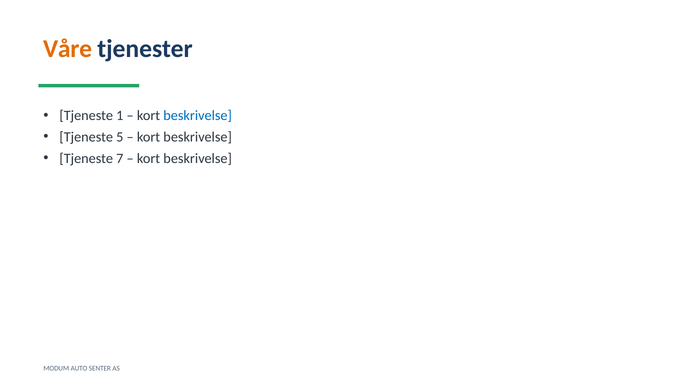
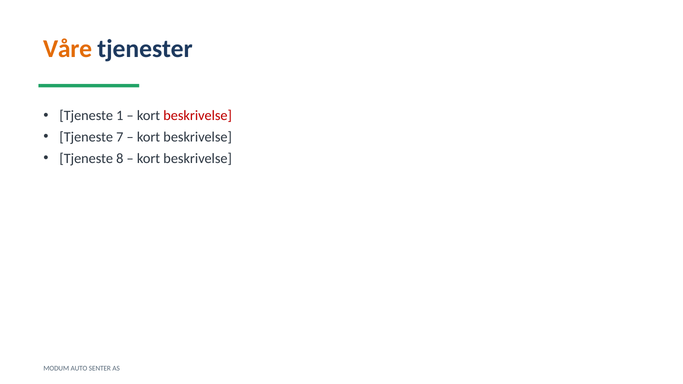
beskrivelse at (198, 116) colour: blue -> red
5: 5 -> 7
7: 7 -> 8
